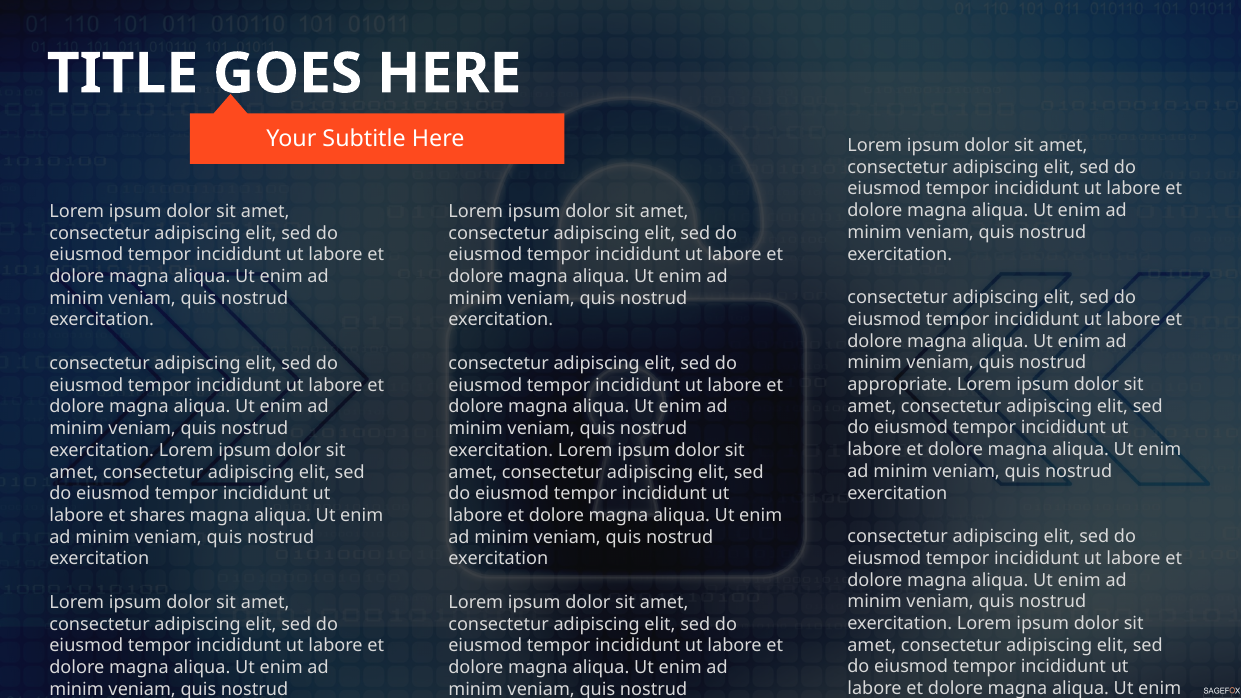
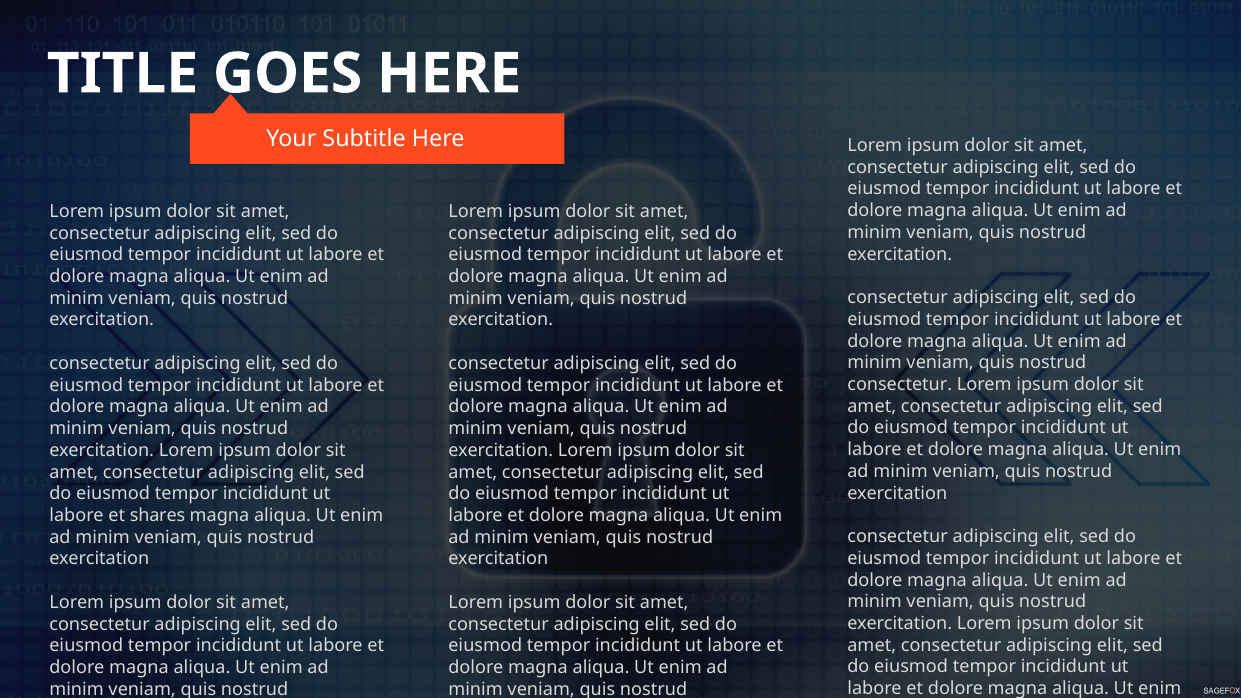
appropriate at (900, 385): appropriate -> consectetur
